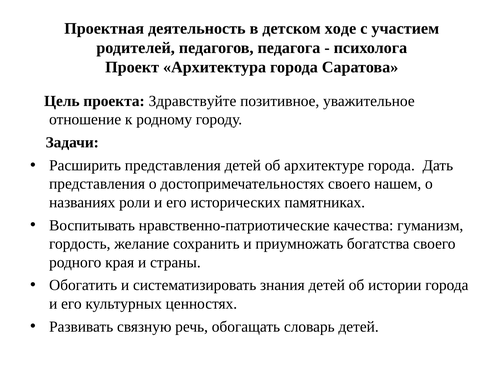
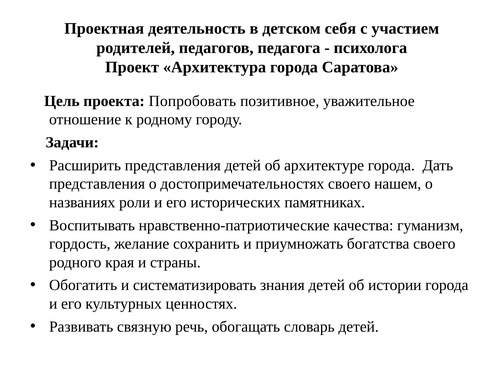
ходе: ходе -> себя
Здравствуйте: Здравствуйте -> Попробовать
